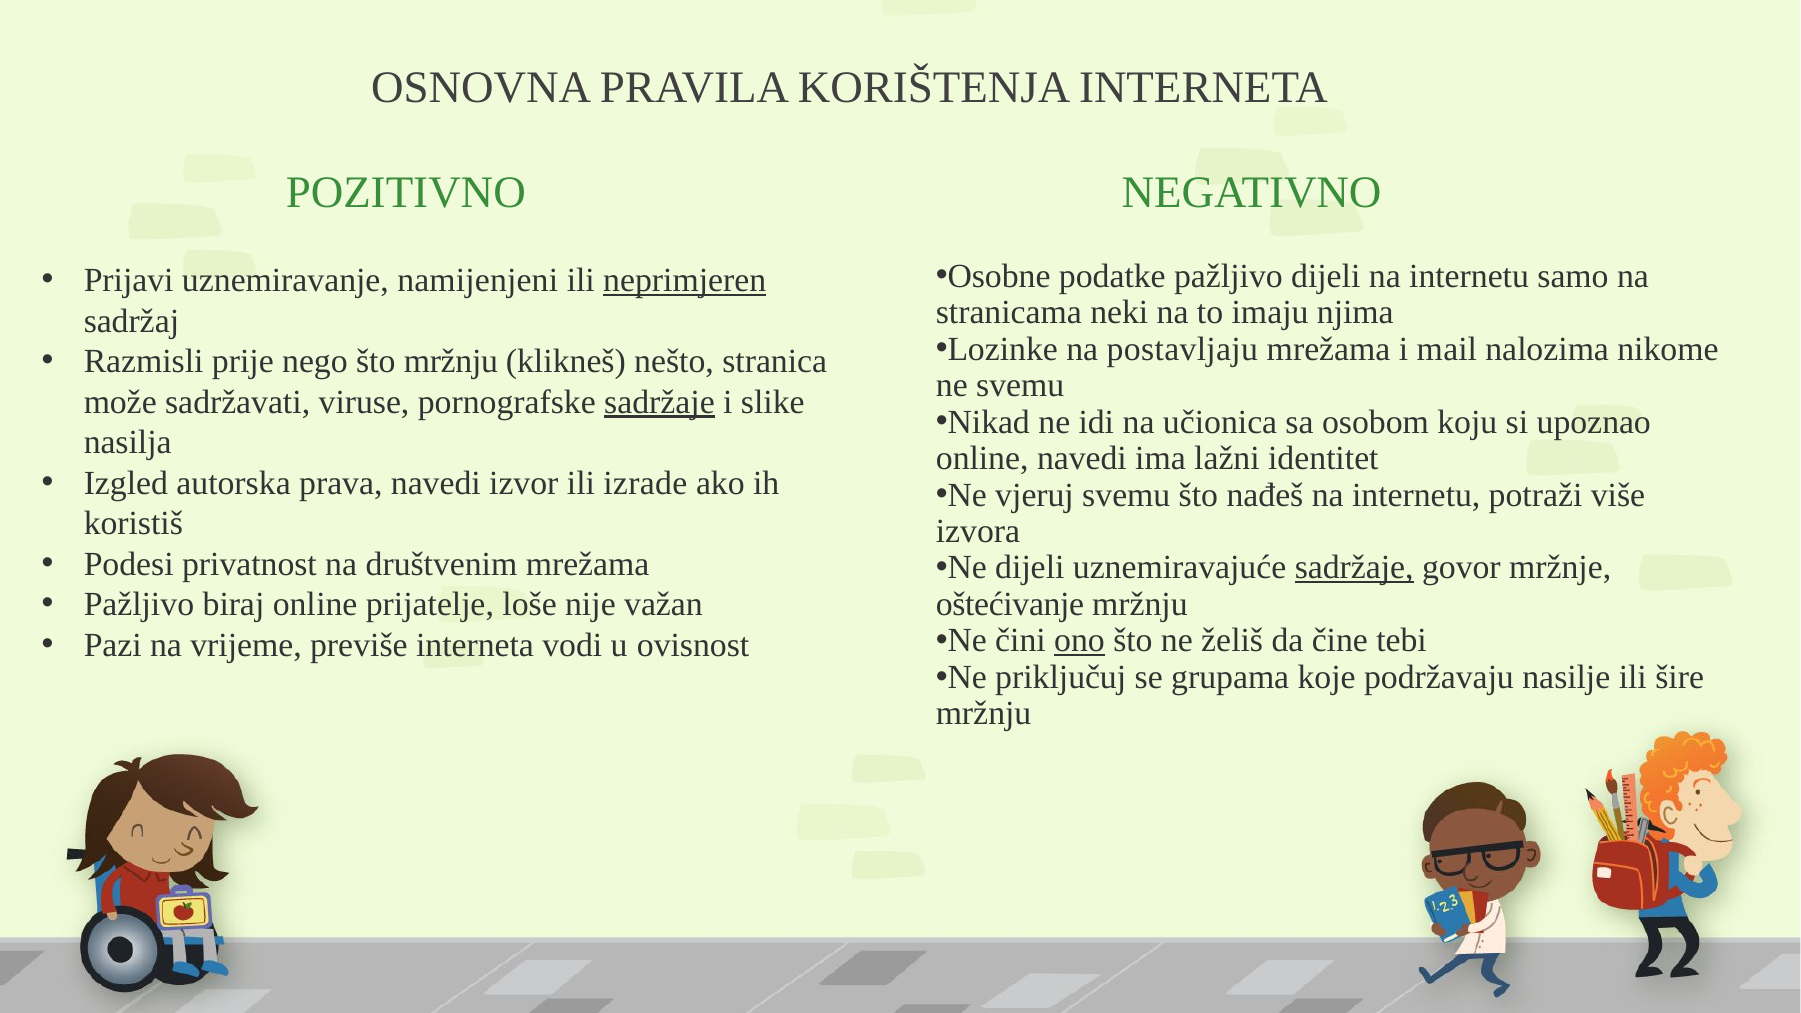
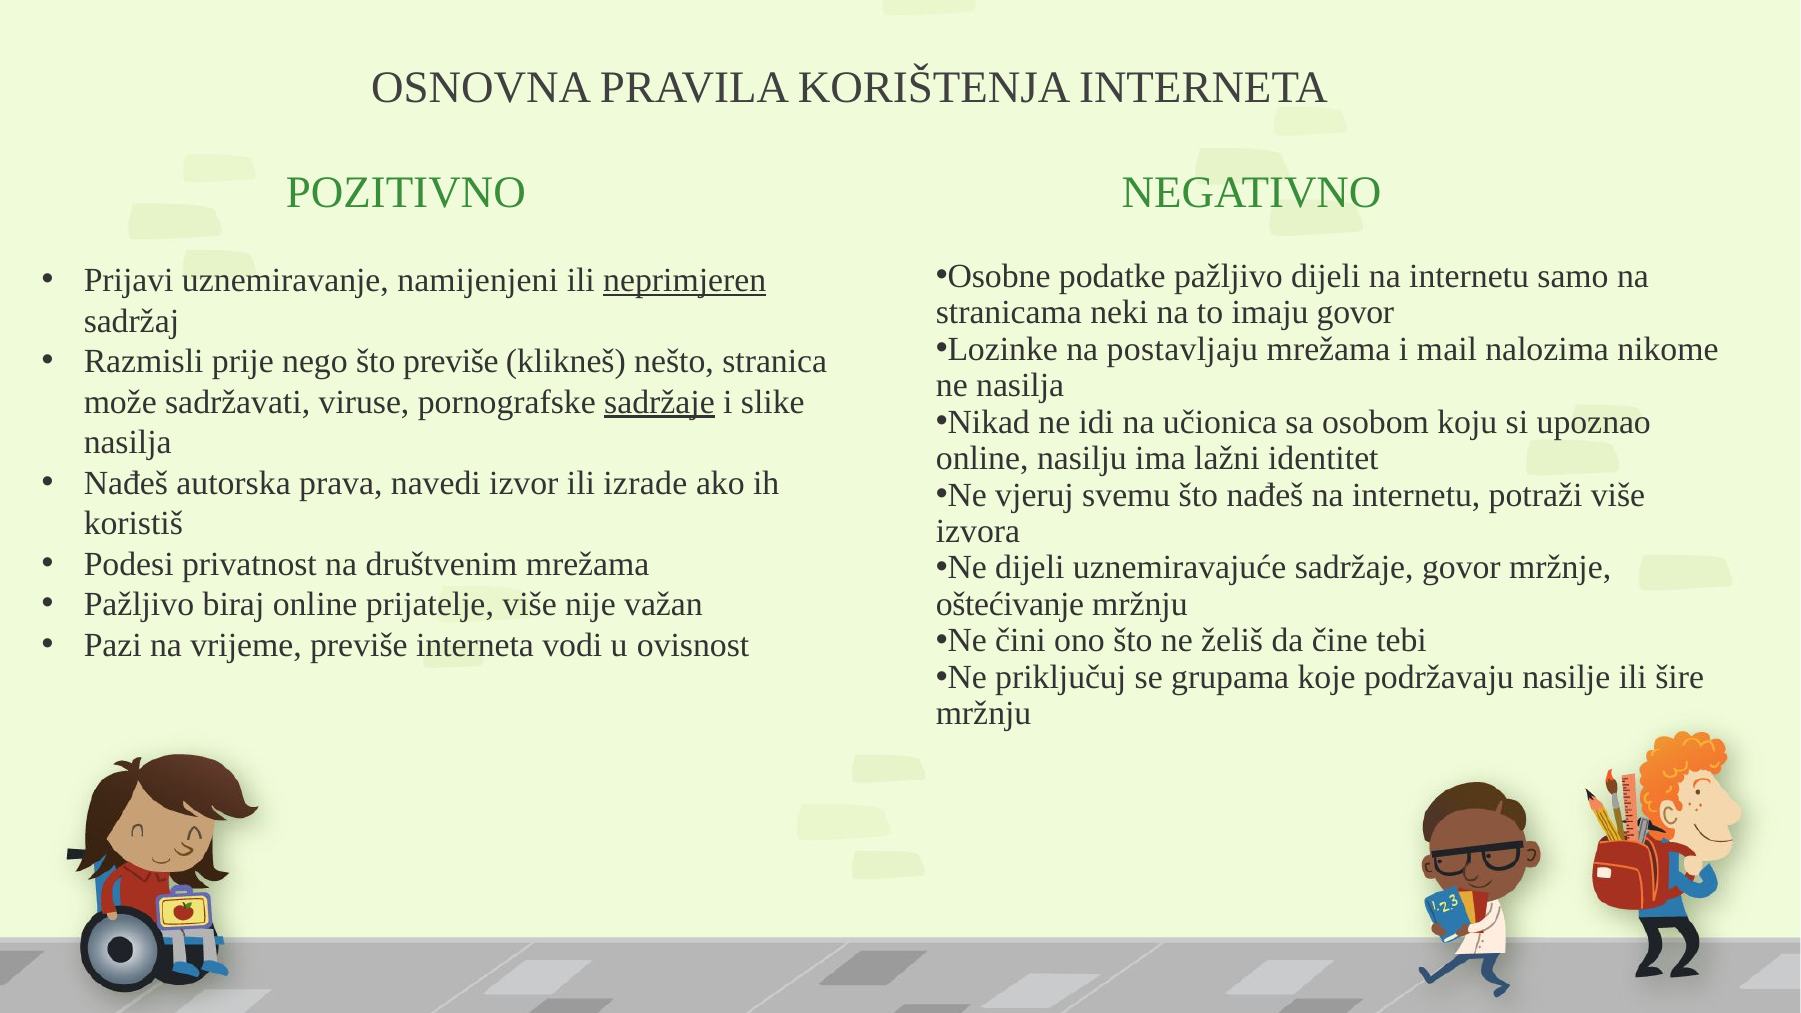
imaju njima: njima -> govor
što mržnju: mržnju -> previše
ne svemu: svemu -> nasilja
online navedi: navedi -> nasilju
Izgled at (126, 483): Izgled -> Nađeš
sadržaje at (1354, 568) underline: present -> none
prijatelje loše: loše -> više
ono underline: present -> none
